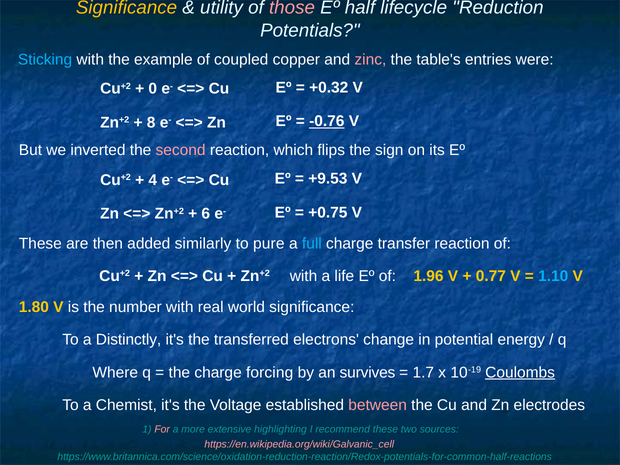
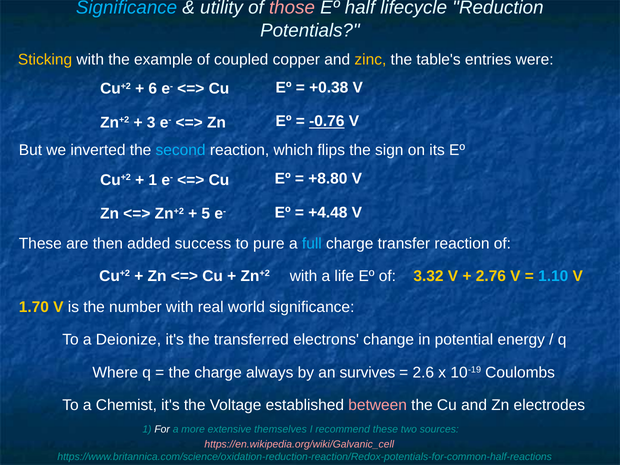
Significance at (127, 8) colour: yellow -> light blue
Sticking colour: light blue -> yellow
zinc colour: pink -> yellow
+0.32: +0.32 -> +0.38
0: 0 -> 6
8: 8 -> 3
second colour: pink -> light blue
+9.53: +9.53 -> +8.80
4 at (153, 180): 4 -> 1
+0.75: +0.75 -> +4.48
6: 6 -> 5
similarly: similarly -> success
1.96: 1.96 -> 3.32
0.77: 0.77 -> 2.76
1.80: 1.80 -> 1.70
Distinctly: Distinctly -> Deionize
forcing: forcing -> always
1.7: 1.7 -> 2.6
Coulombs underline: present -> none
For colour: pink -> white
highlighting: highlighting -> themselves
